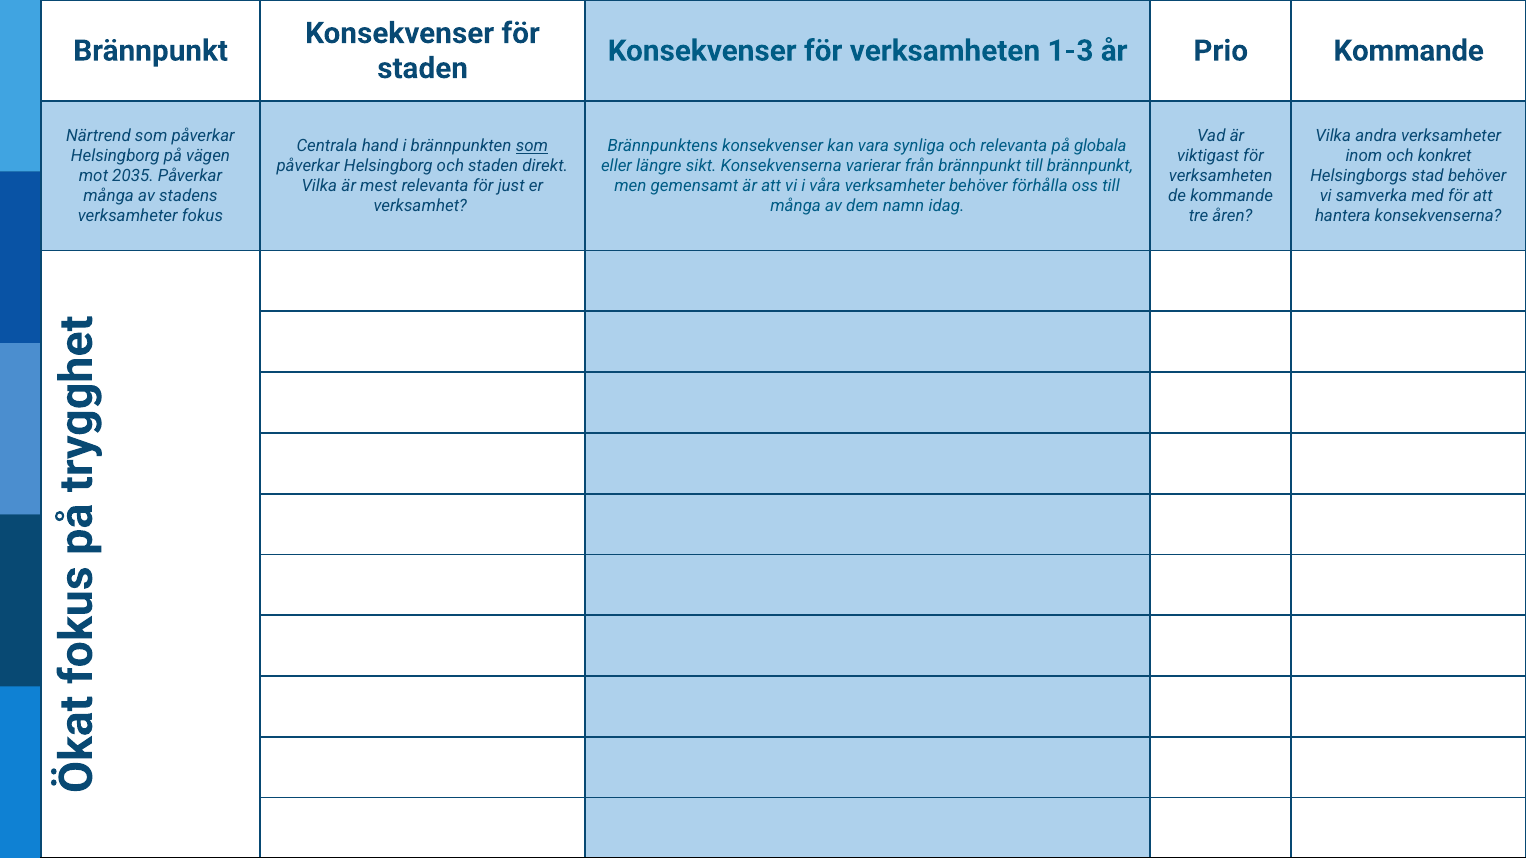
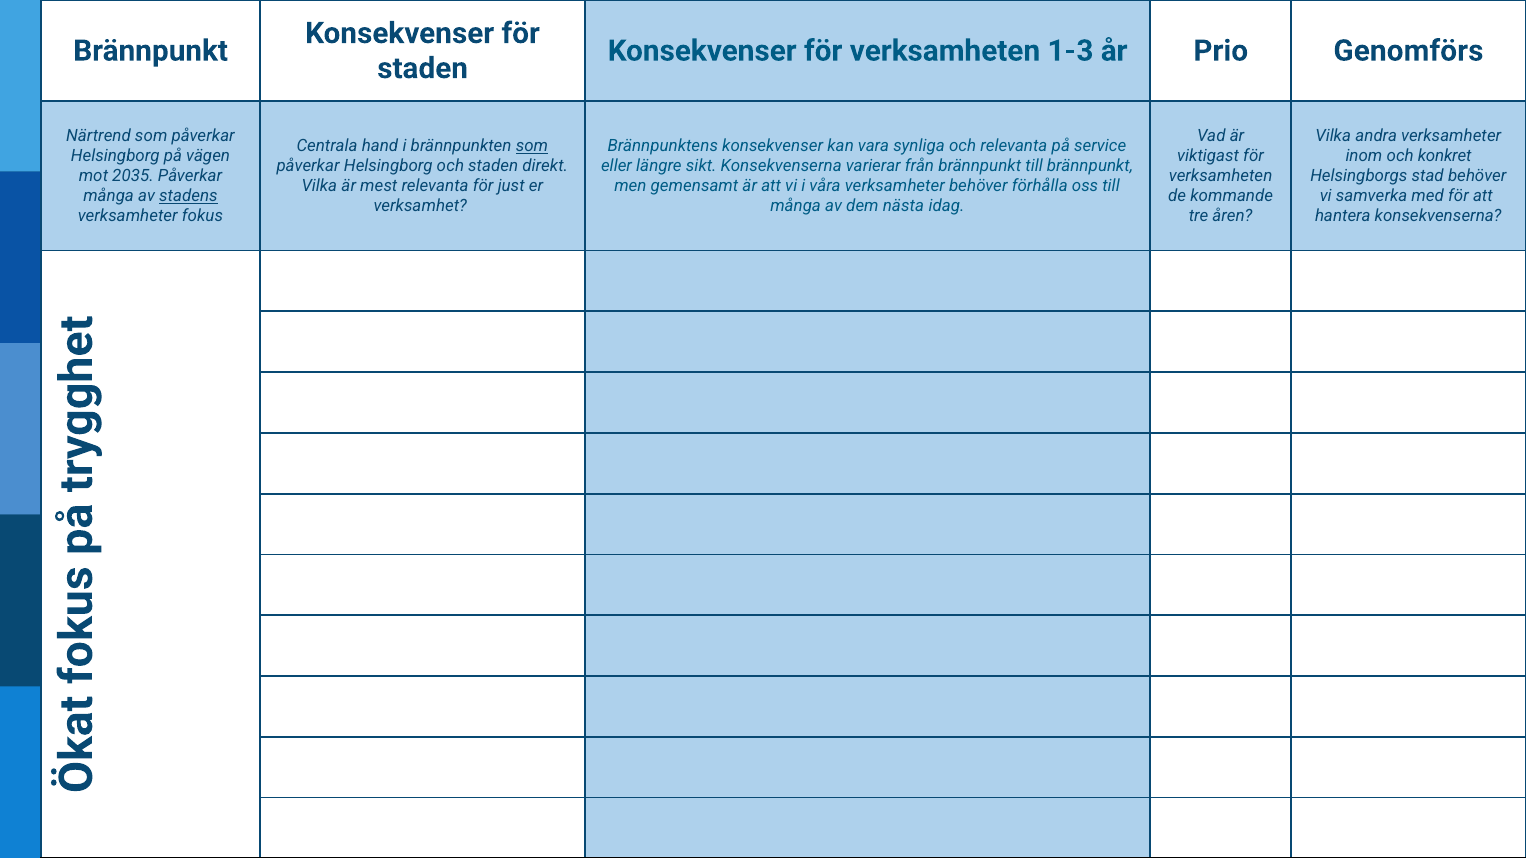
Prio Kommande: Kommande -> Genomförs
globala: globala -> service
stadens underline: none -> present
namn: namn -> nästa
